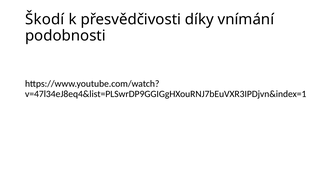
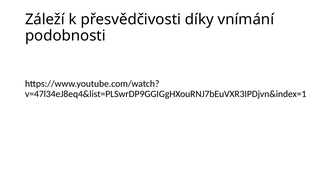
Škodí: Škodí -> Záleží
